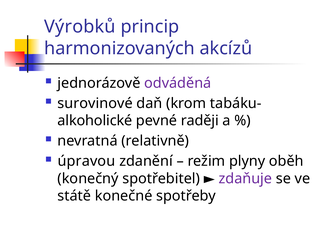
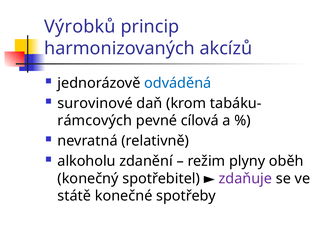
odváděná colour: purple -> blue
alkoholické: alkoholické -> rámcových
raději: raději -> cílová
úpravou: úpravou -> alkoholu
